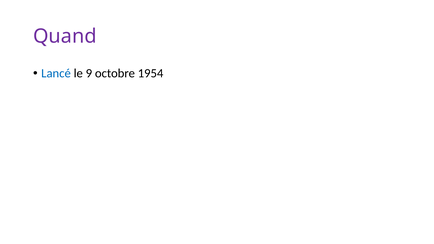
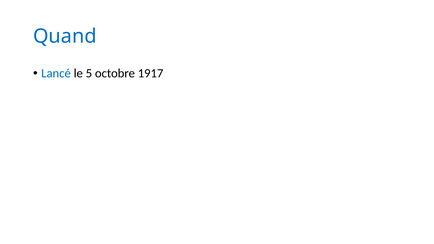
Quand colour: purple -> blue
9: 9 -> 5
1954: 1954 -> 1917
